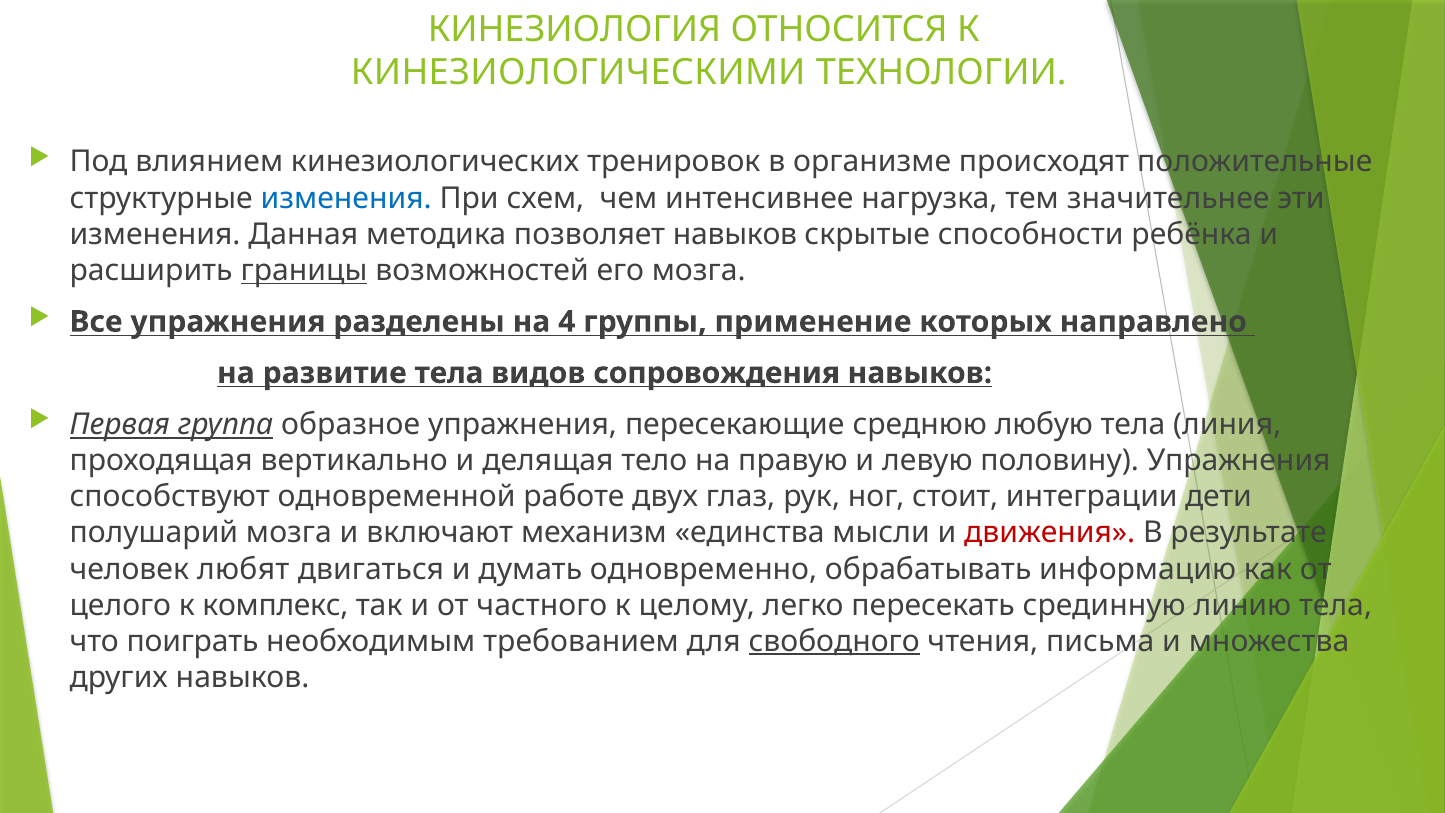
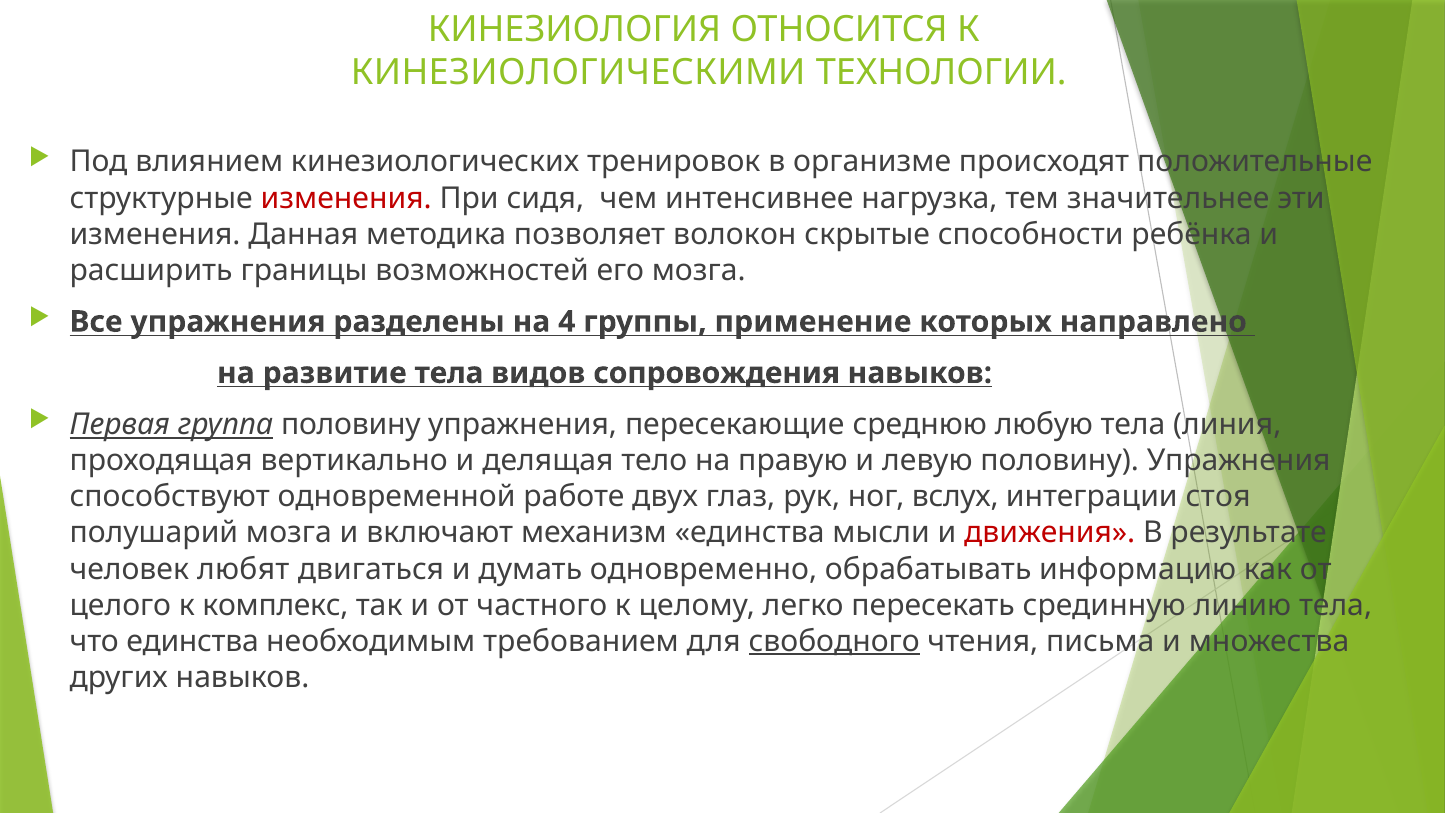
изменения at (346, 198) colour: blue -> red
схем: схем -> сидя
позволяет навыков: навыков -> волокон
границы underline: present -> none
группа образное: образное -> половину
стоит: стоит -> вслух
дети: дети -> стоя
что поиграть: поиграть -> единства
